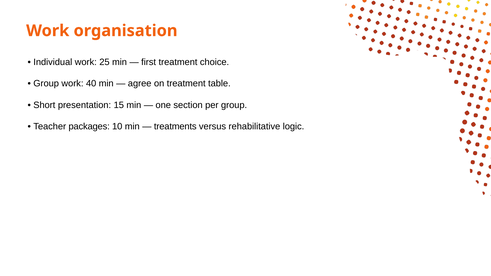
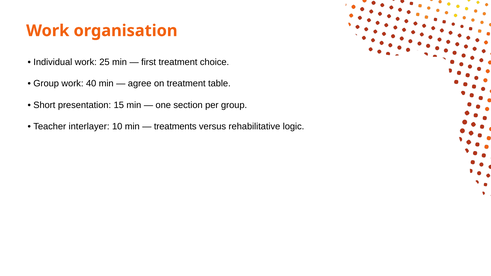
packages: packages -> interlayer
